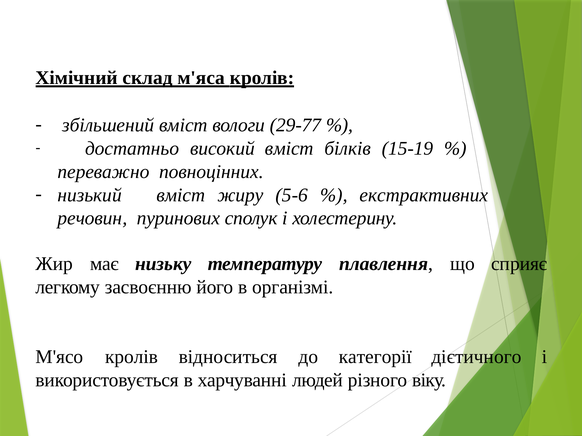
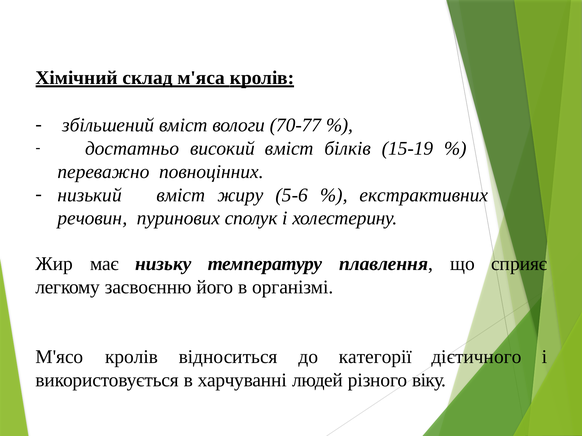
29-77: 29-77 -> 70-77
